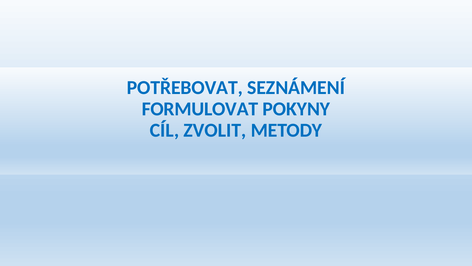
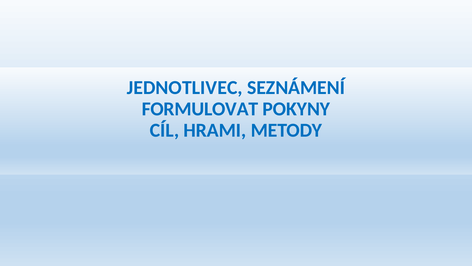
POTŘEBOVAT: POTŘEBOVAT -> JEDNOTLIVEC
ZVOLIT: ZVOLIT -> HRAMI
